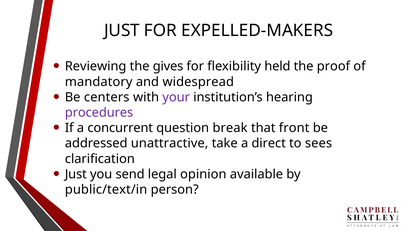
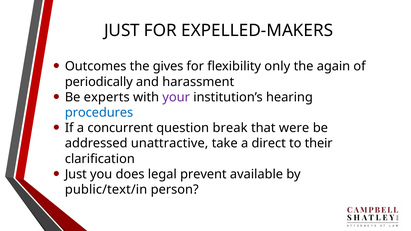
Reviewing: Reviewing -> Outcomes
held: held -> only
proof: proof -> again
mandatory: mandatory -> periodically
widespread: widespread -> harassment
centers: centers -> experts
procedures colour: purple -> blue
front: front -> were
sees: sees -> their
send: send -> does
opinion: opinion -> prevent
